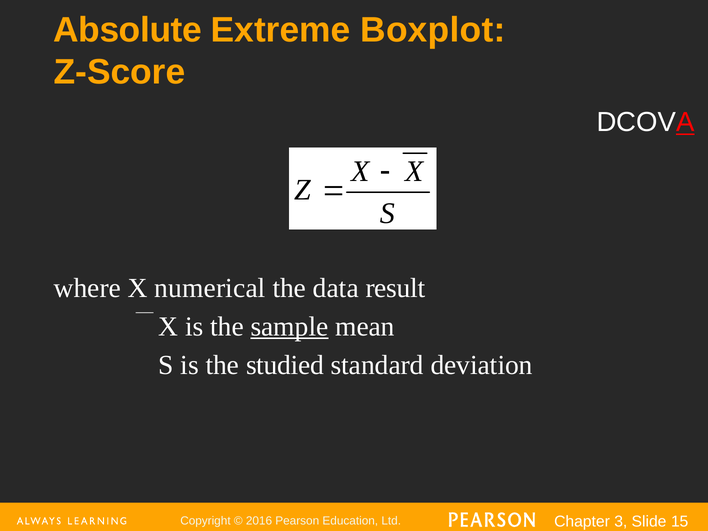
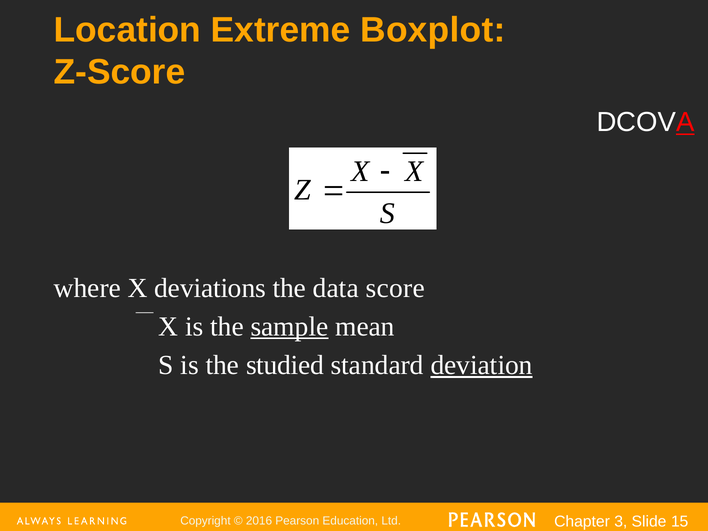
Absolute: Absolute -> Location
numerical: numerical -> deviations
result: result -> score
deviation underline: none -> present
